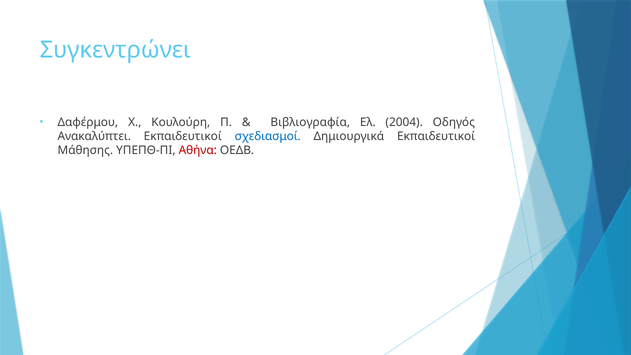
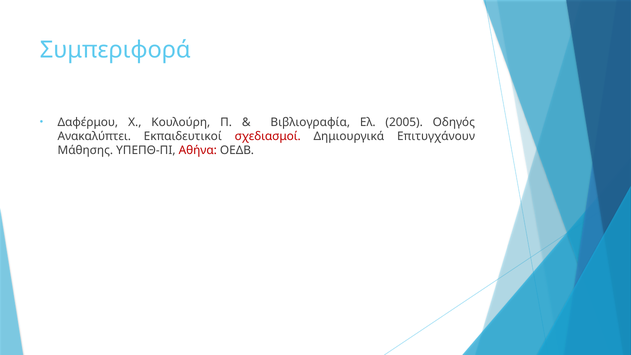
Συγκεντρώνει: Συγκεντρώνει -> Συμπεριφορά
2004: 2004 -> 2005
σχεδιασμοί colour: blue -> red
Δημιουργικά Εκπαιδευτικοί: Εκπαιδευτικοί -> Επιτυγχάνουν
